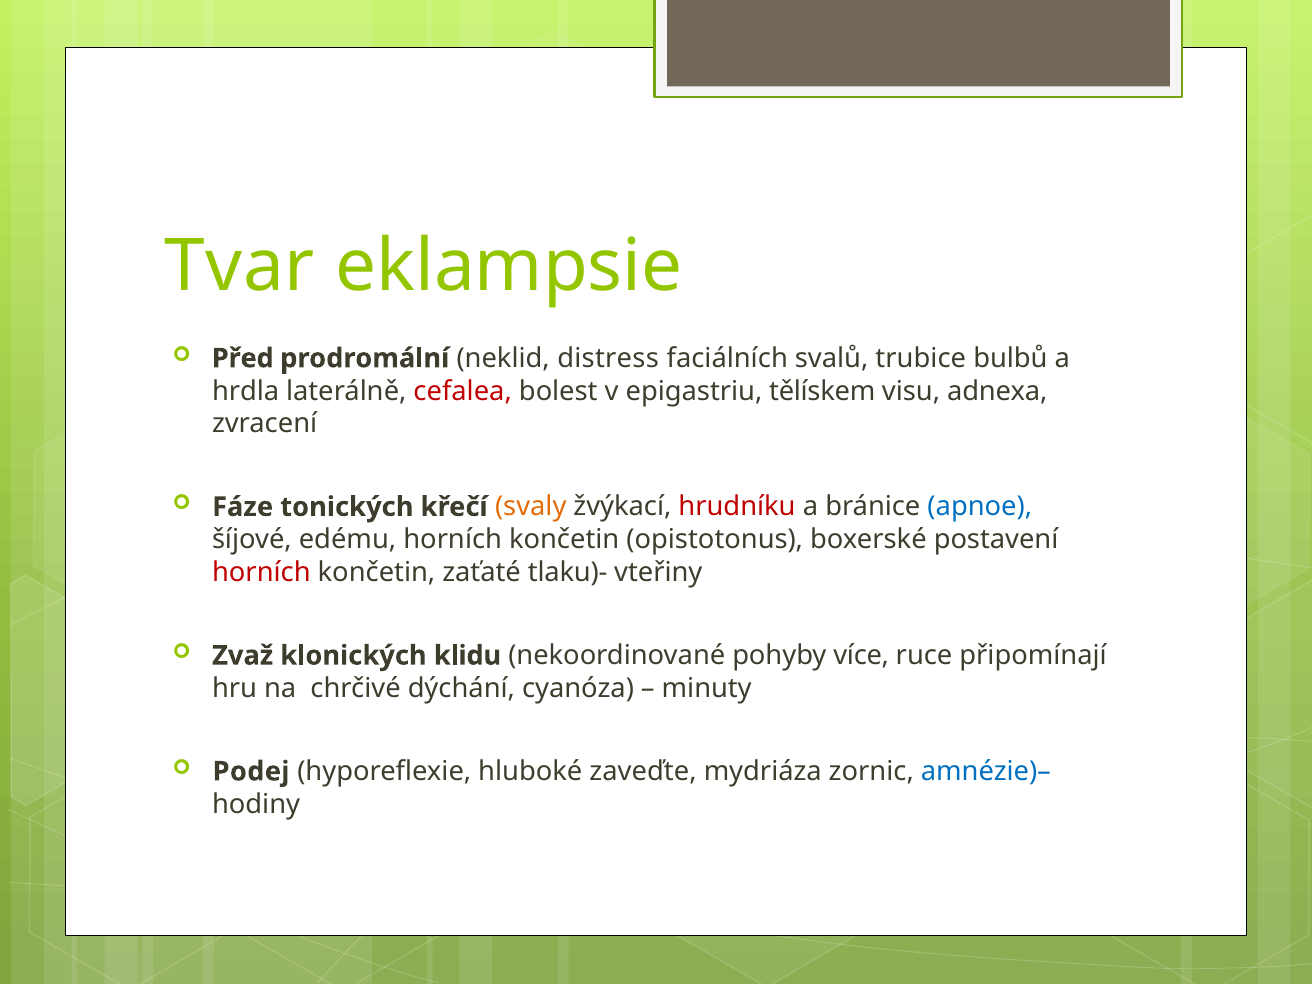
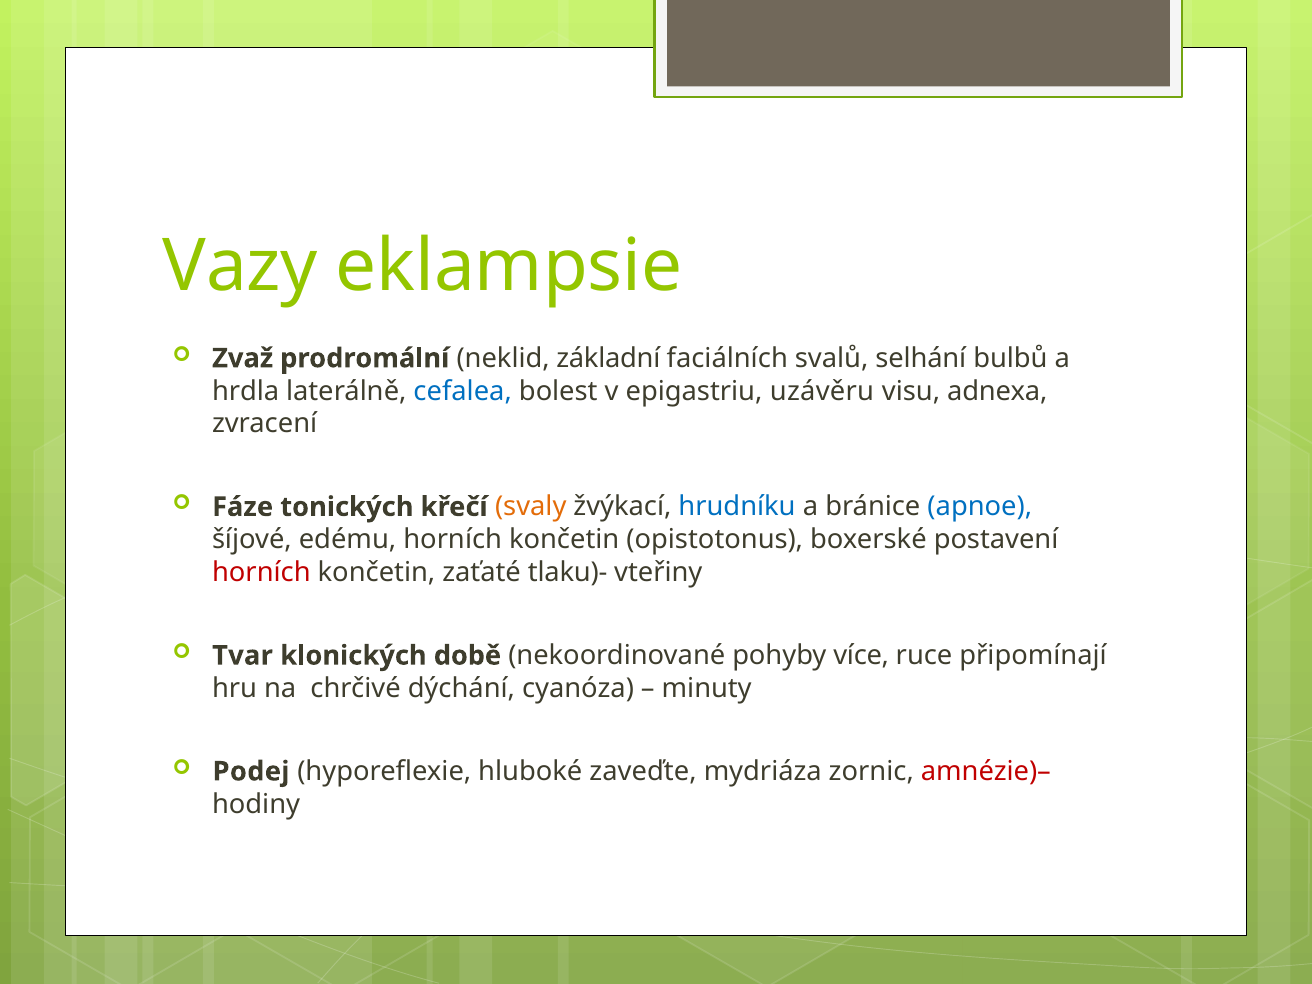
Tvar: Tvar -> Vazy
Před: Před -> Zvaž
distress: distress -> základní
trubice: trubice -> selhání
cefalea colour: red -> blue
tělískem: tělískem -> uzávěru
hrudníku colour: red -> blue
Zvaž: Zvaž -> Tvar
klidu: klidu -> době
amnézie)– colour: blue -> red
